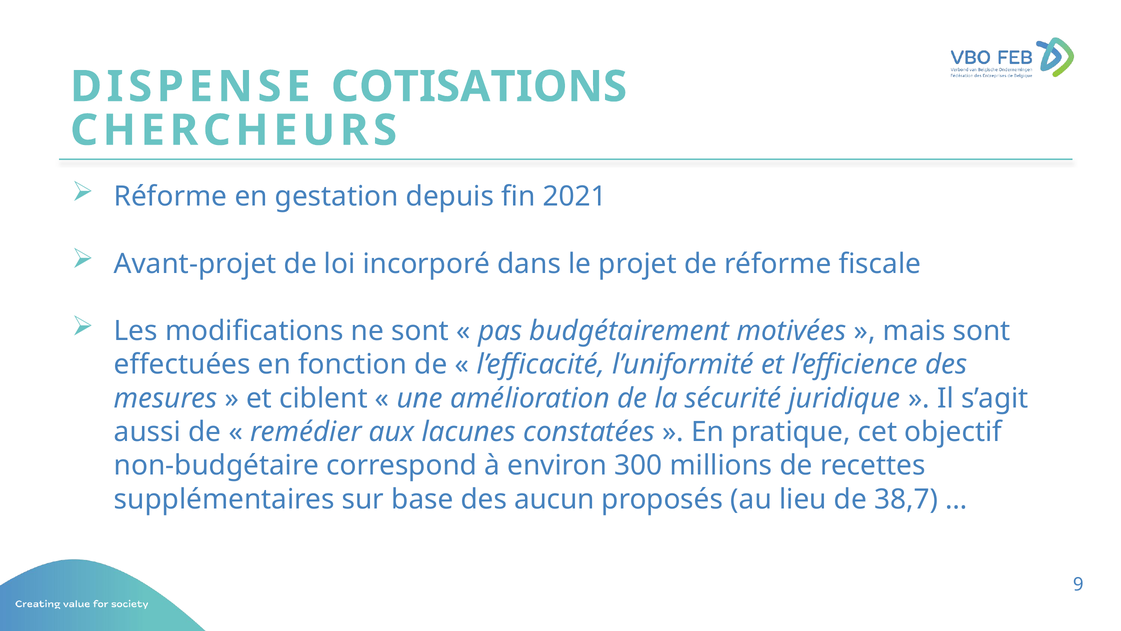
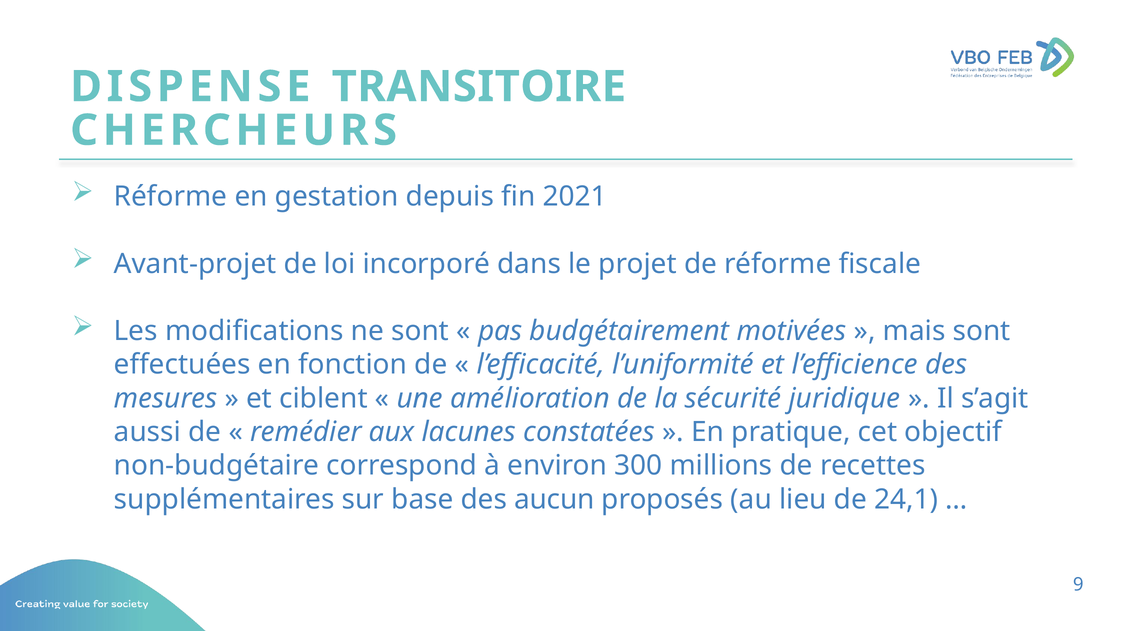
COTISATIONS: COTISATIONS -> TRANSITOIRE
38,7: 38,7 -> 24,1
